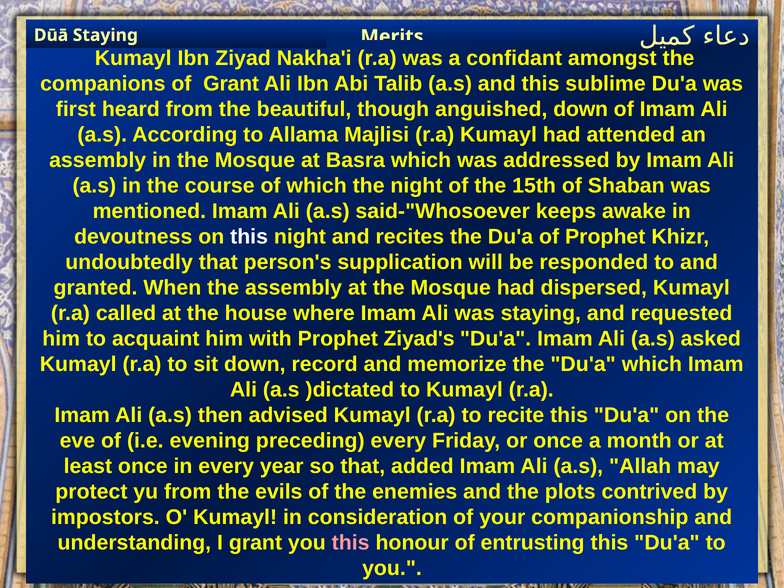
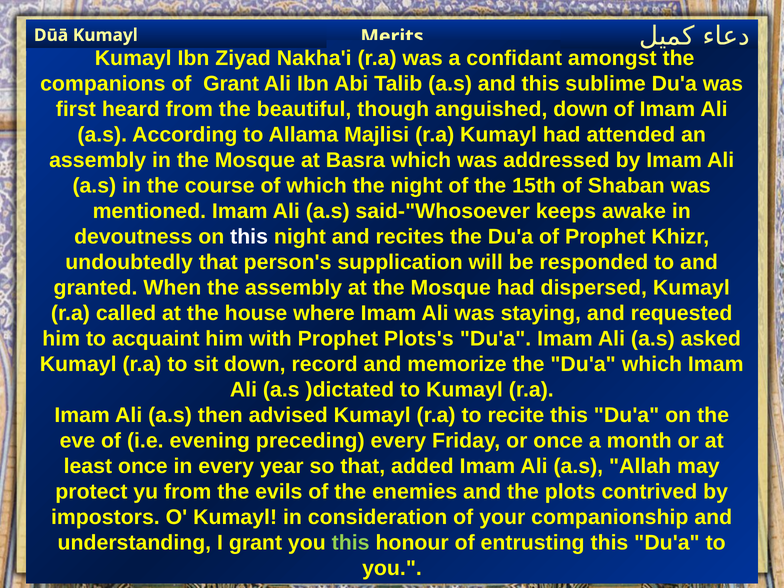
Dūā Staying: Staying -> Kumayl
Ziyad's: Ziyad's -> Plots's
this at (351, 543) colour: pink -> light green
